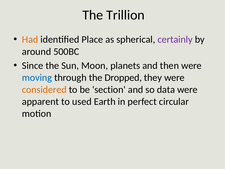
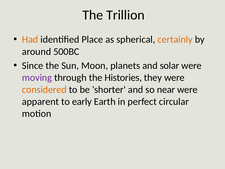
certainly colour: purple -> orange
then: then -> solar
moving colour: blue -> purple
Dropped: Dropped -> Histories
section: section -> shorter
data: data -> near
used: used -> early
